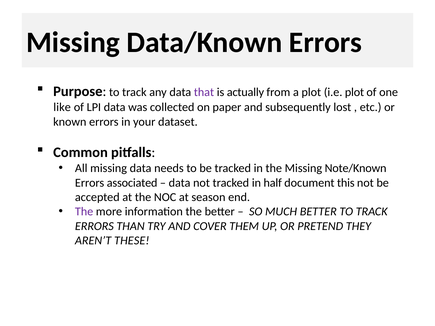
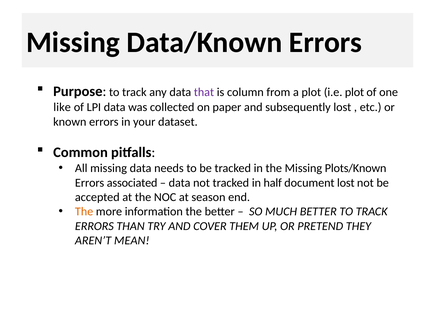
actually: actually -> column
Note/Known: Note/Known -> Plots/Known
document this: this -> lost
The at (84, 212) colour: purple -> orange
THESE: THESE -> MEAN
